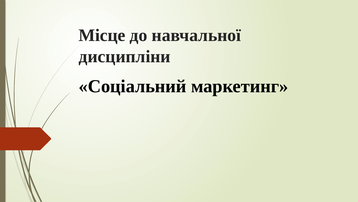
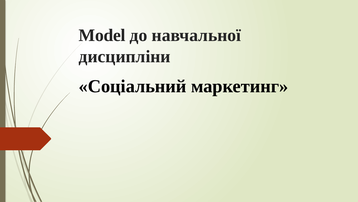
Місце: Місце -> Model
